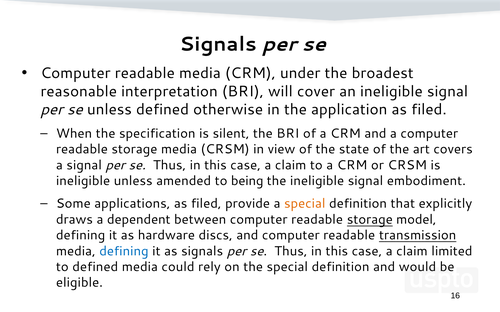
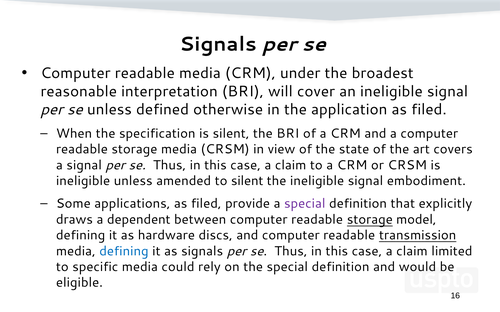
to being: being -> silent
special at (305, 204) colour: orange -> purple
to defined: defined -> specific
